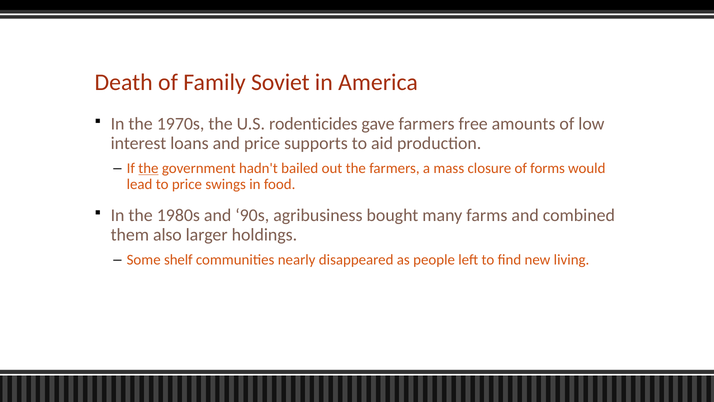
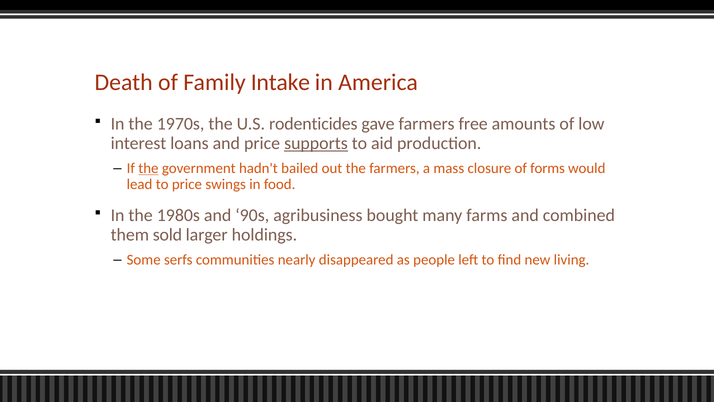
Soviet: Soviet -> Intake
supports underline: none -> present
also: also -> sold
shelf: shelf -> serfs
